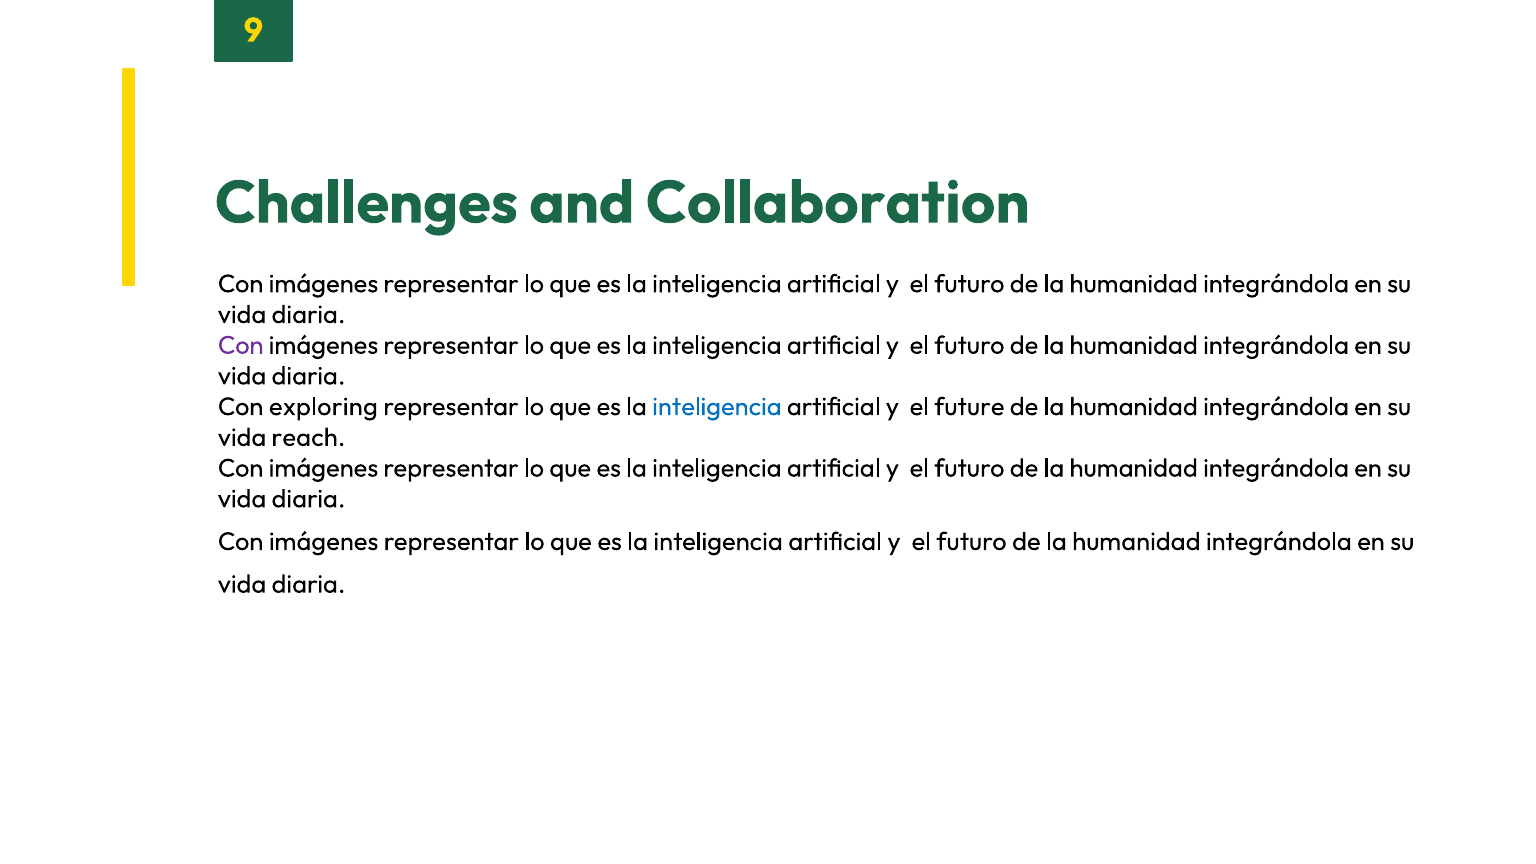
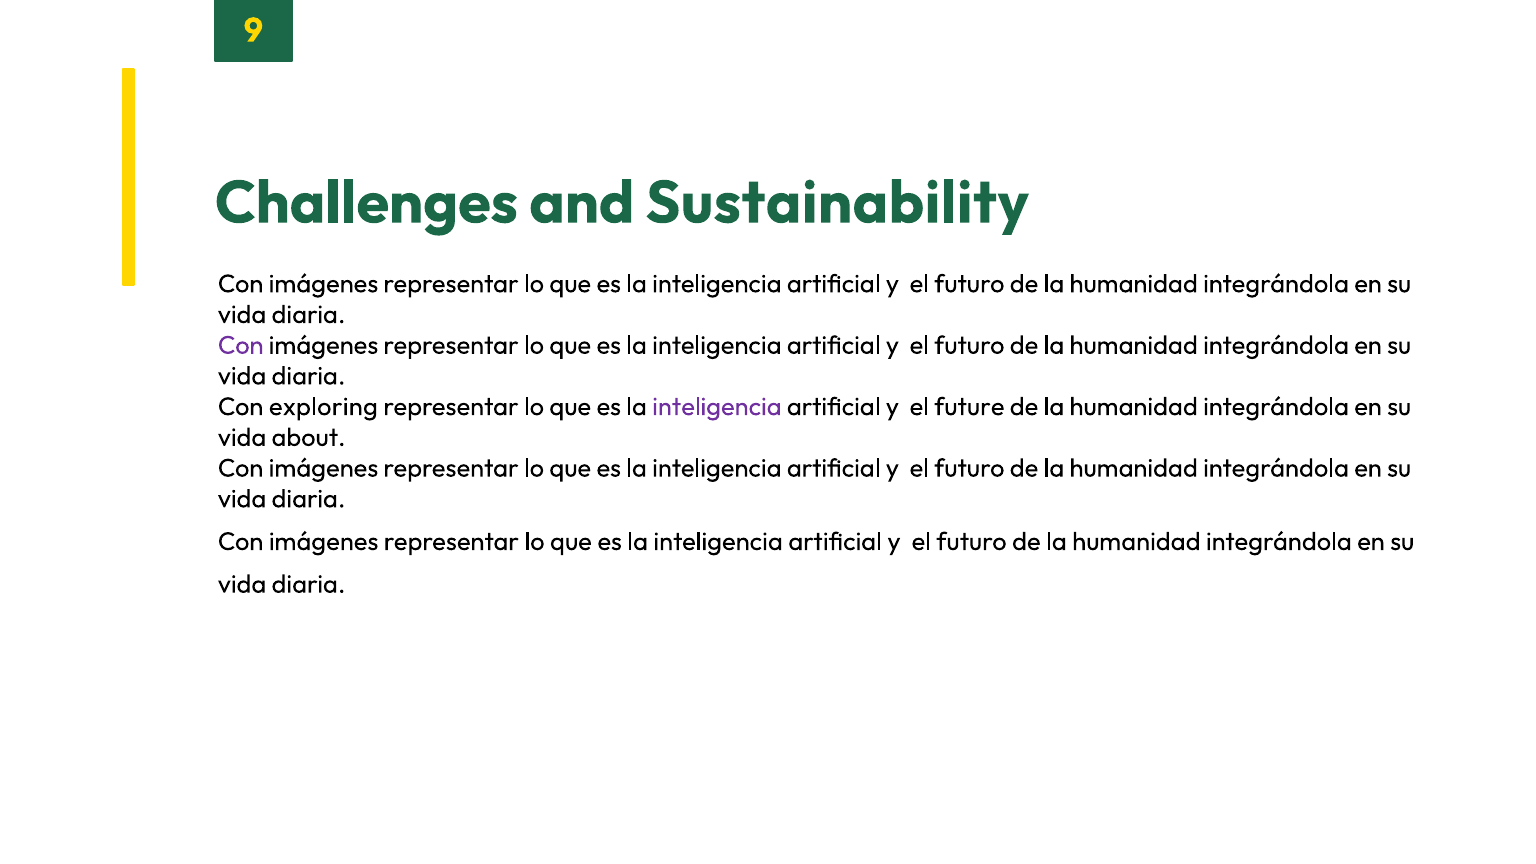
Collaboration: Collaboration -> Sustainability
inteligencia at (717, 407) colour: blue -> purple
reach: reach -> about
